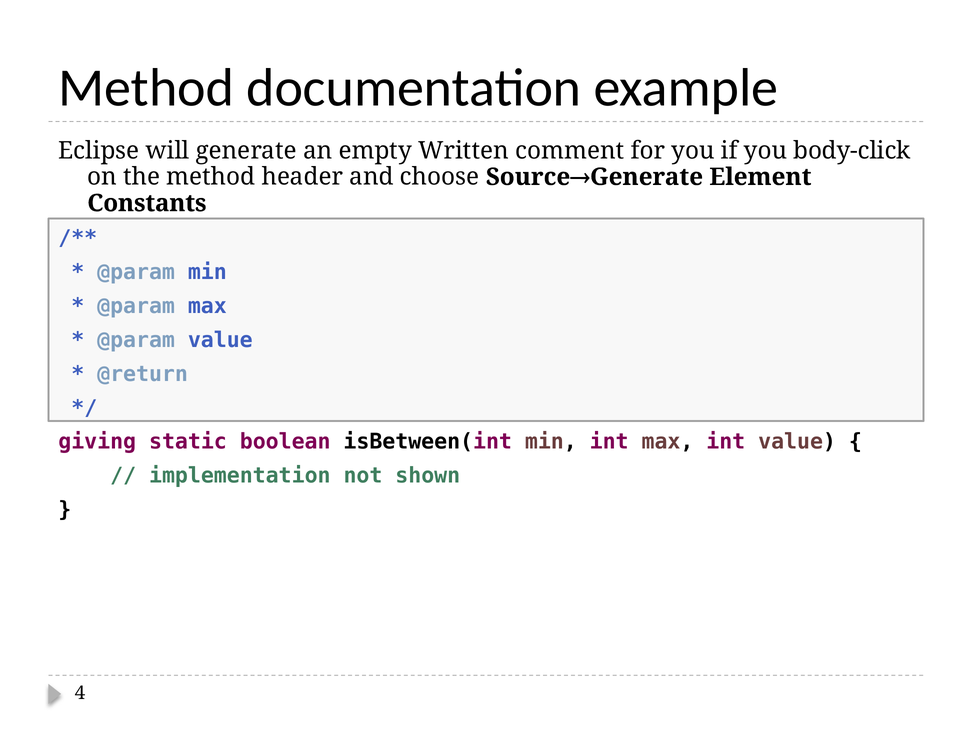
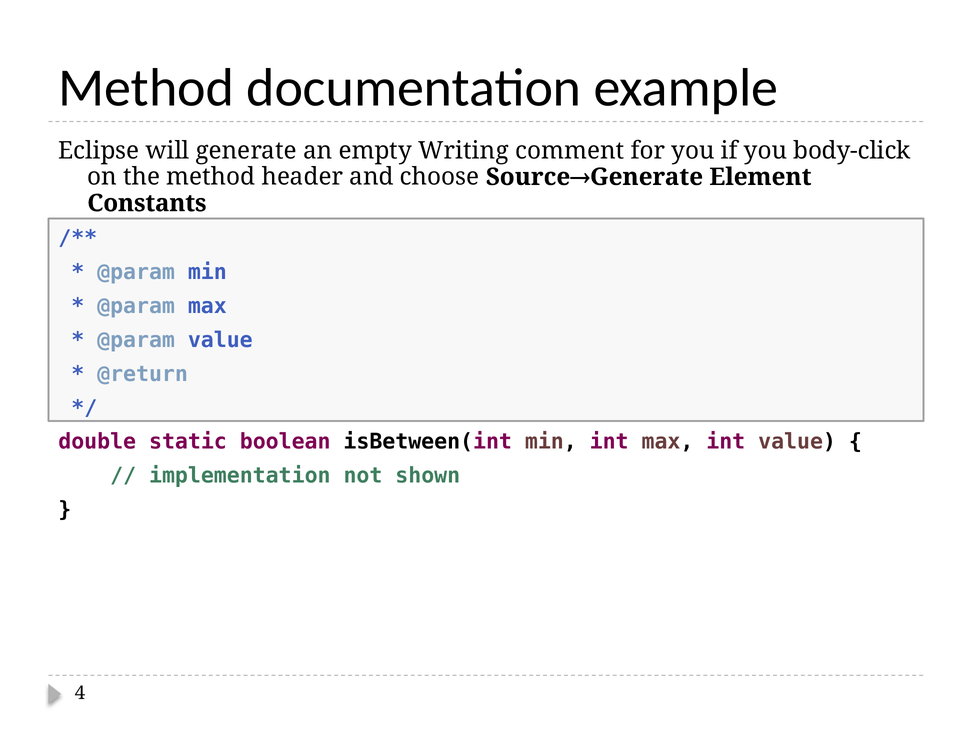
Written: Written -> Writing
giving: giving -> double
